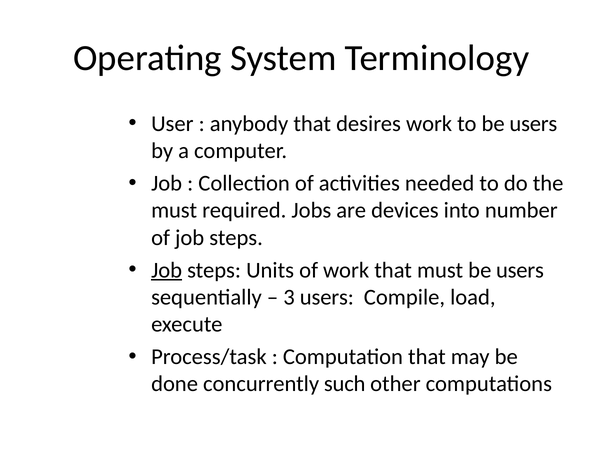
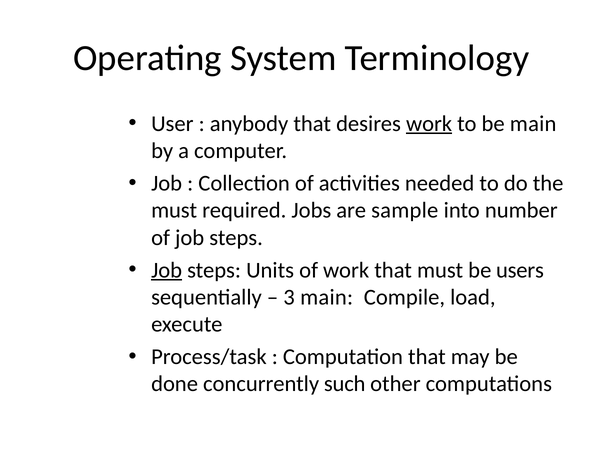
work at (429, 124) underline: none -> present
to be users: users -> main
devices: devices -> sample
3 users: users -> main
